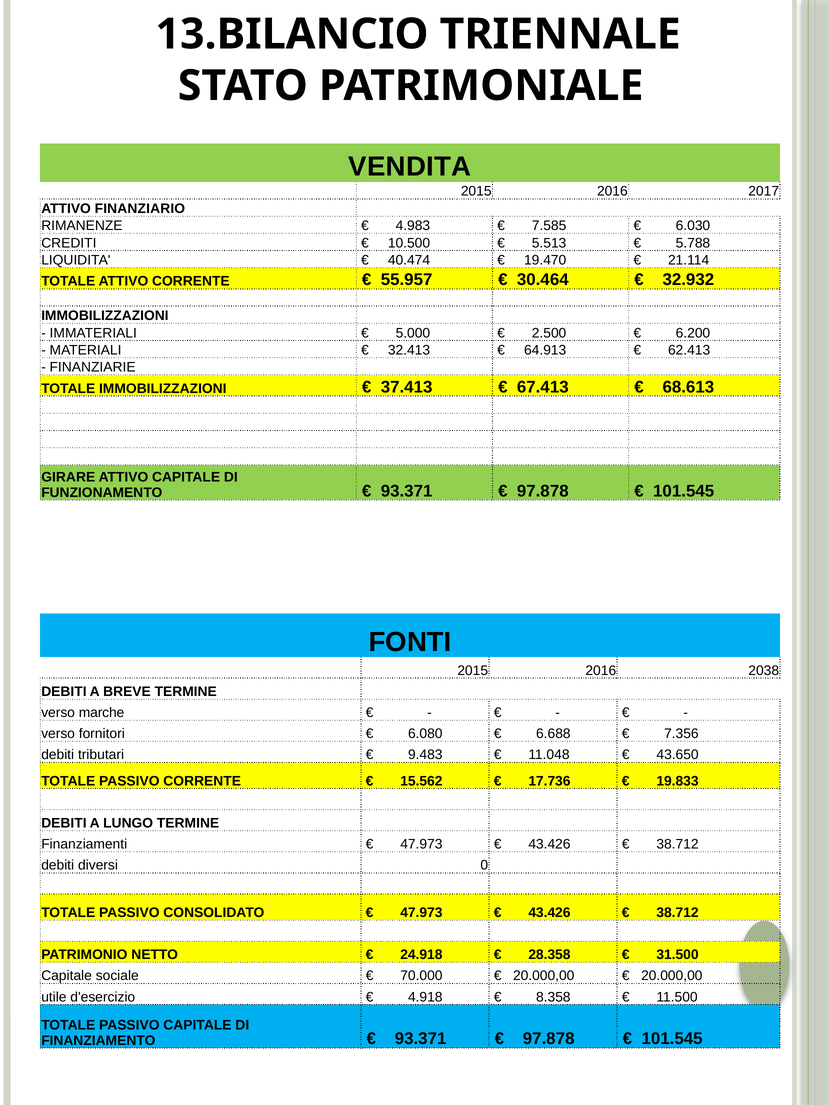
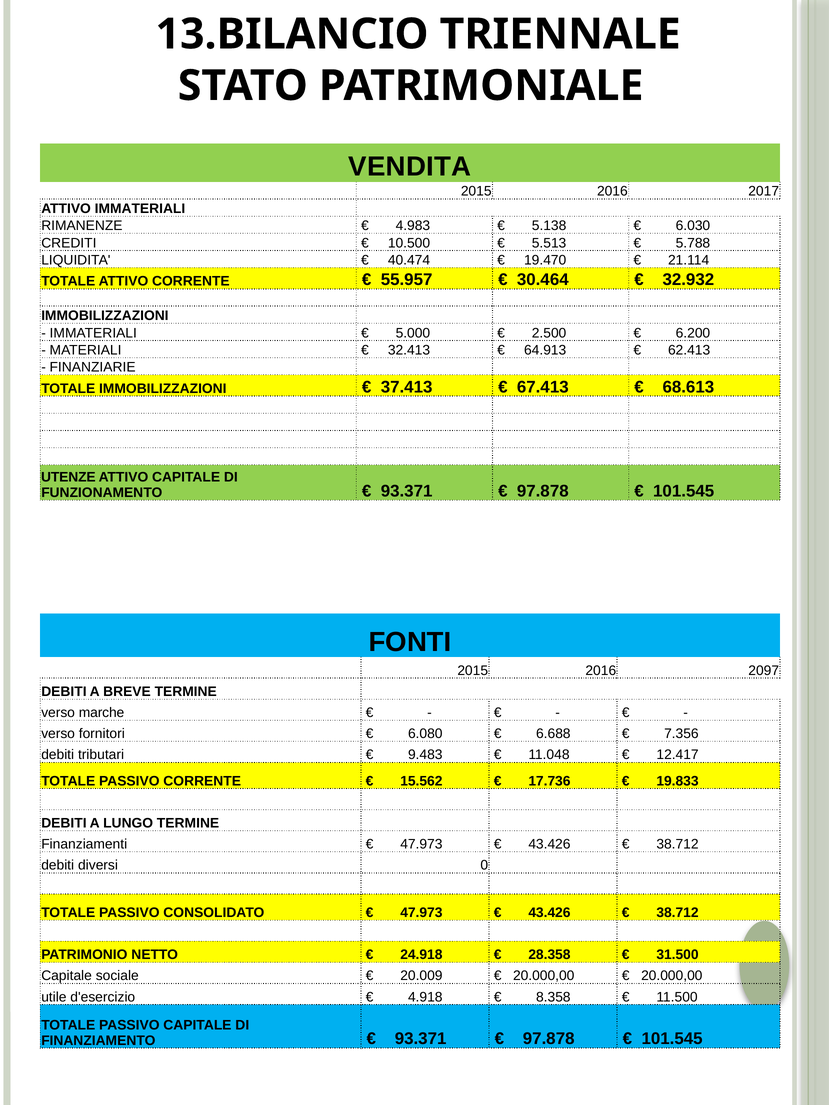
ATTIVO FINANZIARIO: FINANZIARIO -> IMMATERIALI
7.585: 7.585 -> 5.138
GIRARE: GIRARE -> UTENZE
2038: 2038 -> 2097
43.650: 43.650 -> 12.417
70.000: 70.000 -> 20.009
